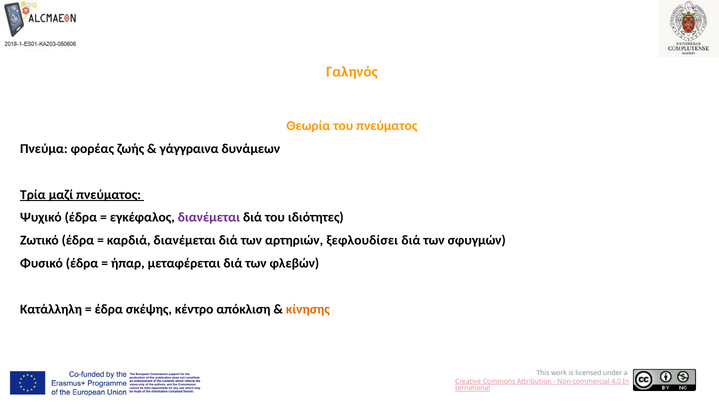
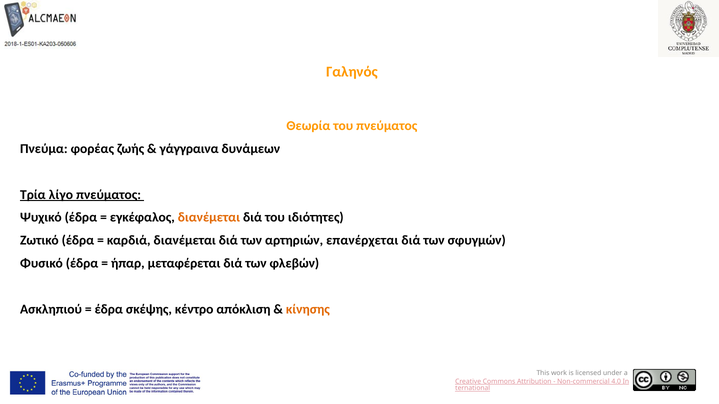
μαζί: μαζί -> λίγο
διανέμεται at (209, 218) colour: purple -> orange
ξεφλουδίσει: ξεφλουδίσει -> επανέρχεται
Κατάλληλη: Κατάλληλη -> Ασκληπιού
